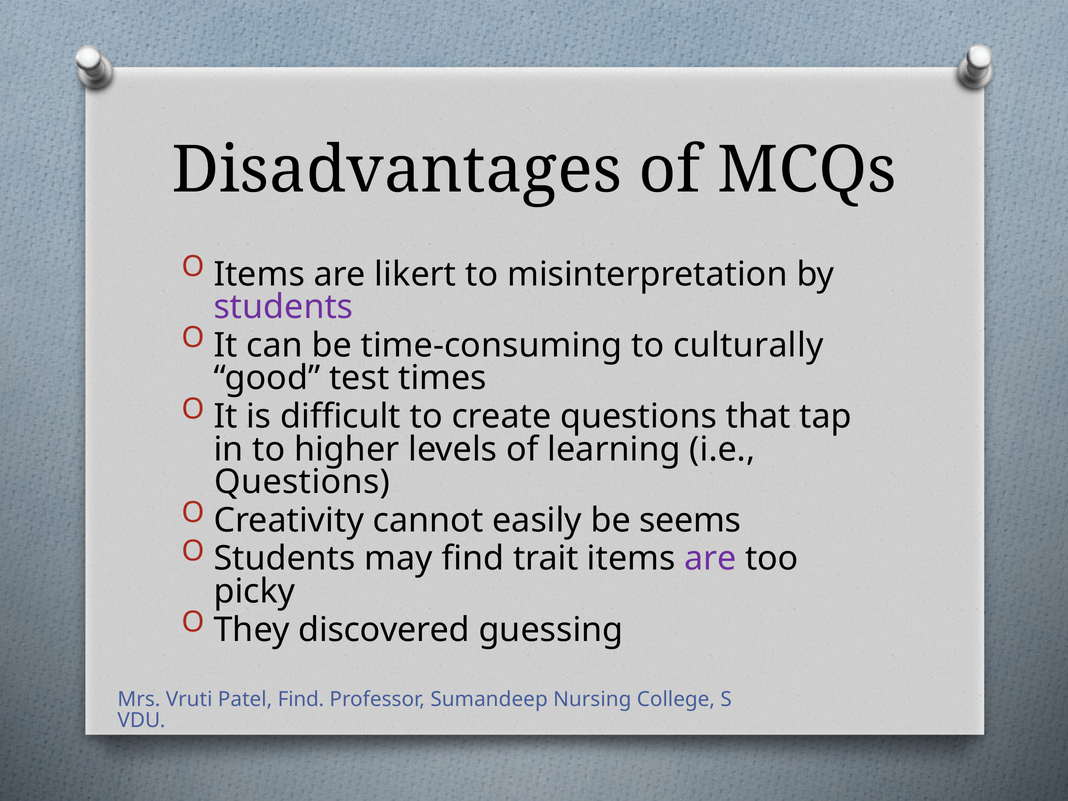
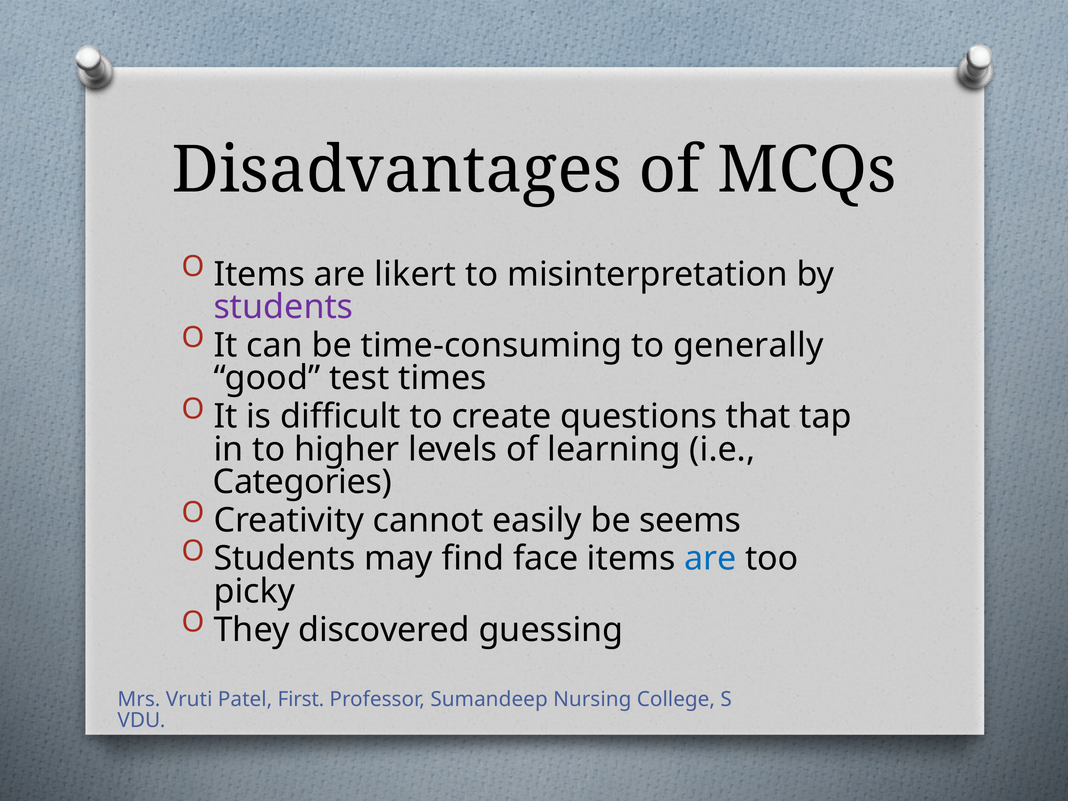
culturally: culturally -> generally
Questions at (302, 482): Questions -> Categories
trait: trait -> face
are at (710, 559) colour: purple -> blue
Patel Find: Find -> First
